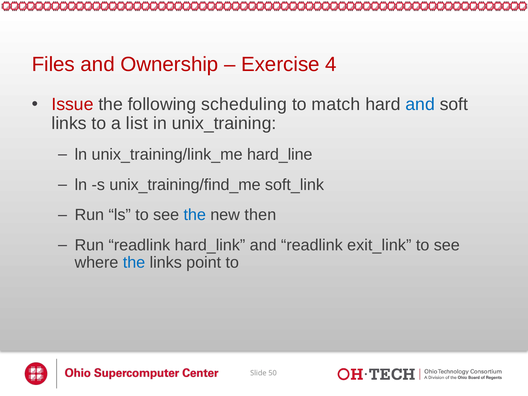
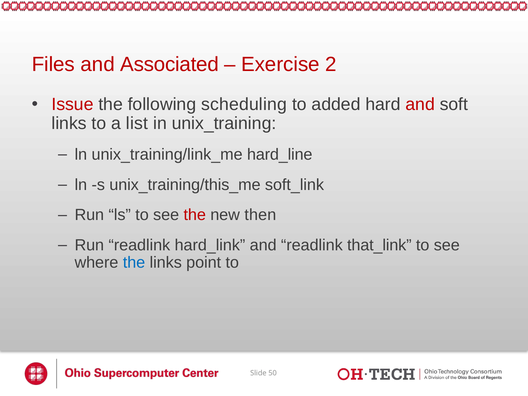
Ownership: Ownership -> Associated
4: 4 -> 2
match: match -> added
and at (420, 104) colour: blue -> red
unix_training/find_me: unix_training/find_me -> unix_training/this_me
the at (195, 215) colour: blue -> red
exit_link: exit_link -> that_link
